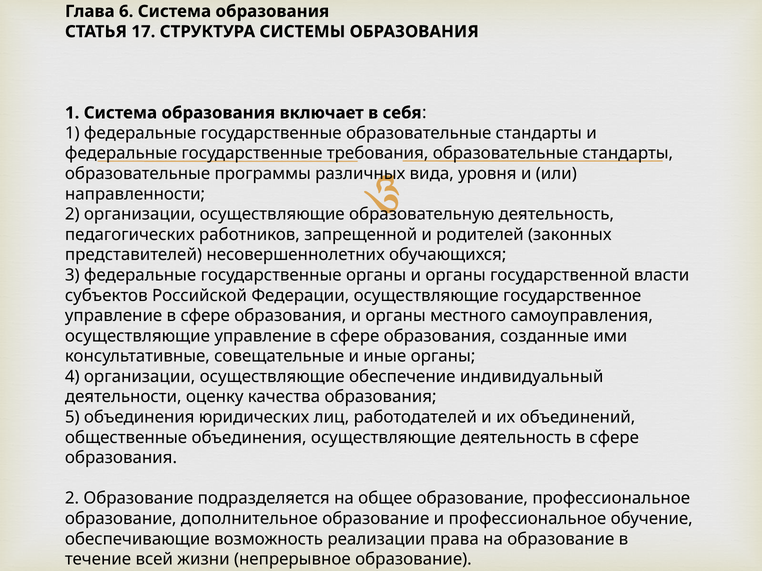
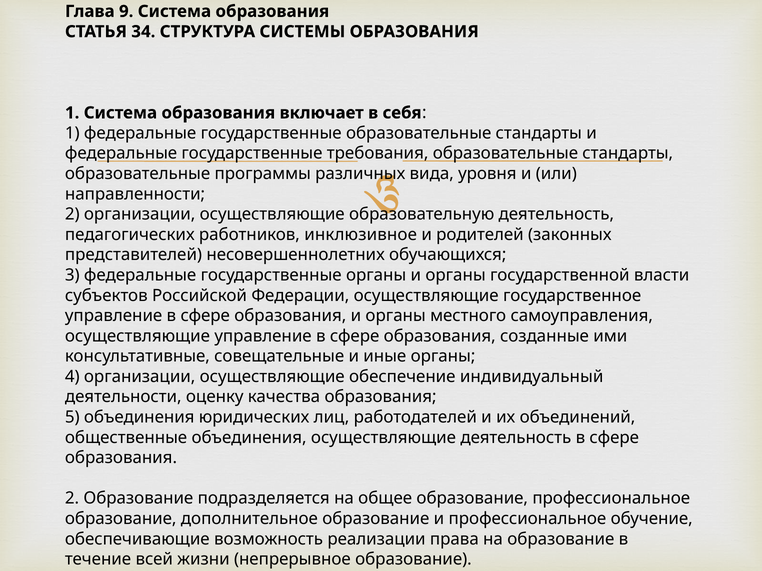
6: 6 -> 9
17: 17 -> 34
запрещенной: запрещенной -> инклюзивное
